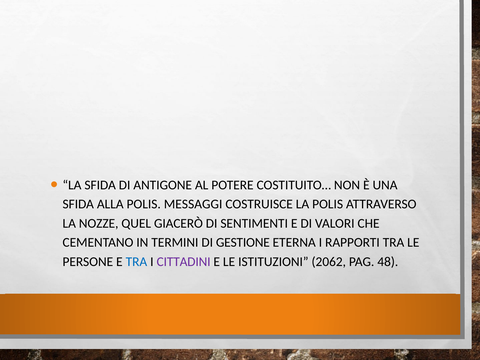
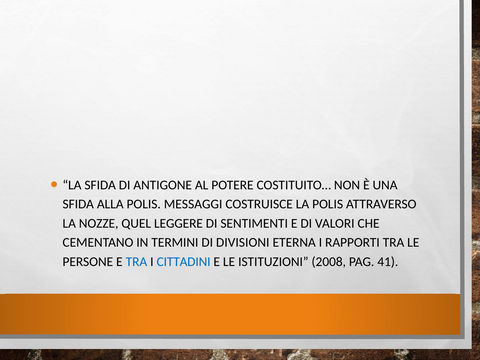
GIACERÒ: GIACERÒ -> LEGGERE
GESTIONE: GESTIONE -> DIVISIONI
CITTADINI colour: purple -> blue
2062: 2062 -> 2008
48: 48 -> 41
